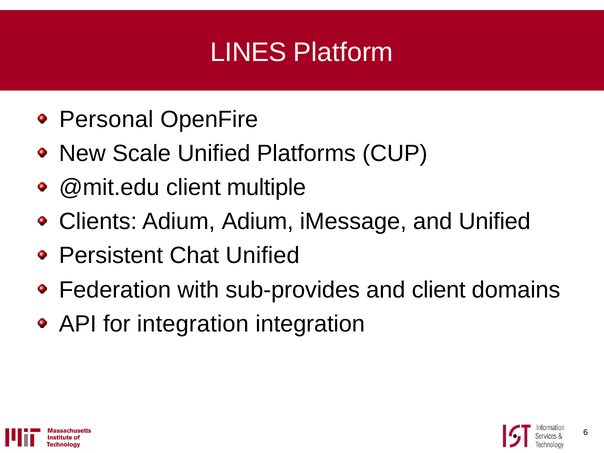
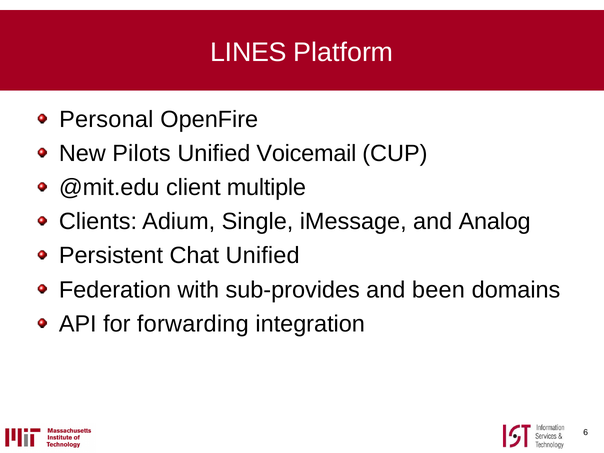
Scale: Scale -> Pilots
Platforms: Platforms -> Voicemail
Adium Adium: Adium -> Single
and Unified: Unified -> Analog
and client: client -> been
for integration: integration -> forwarding
